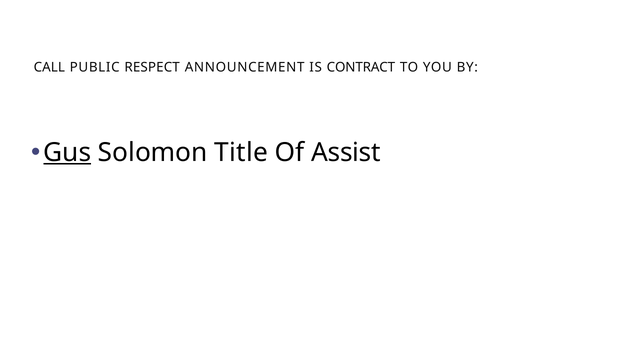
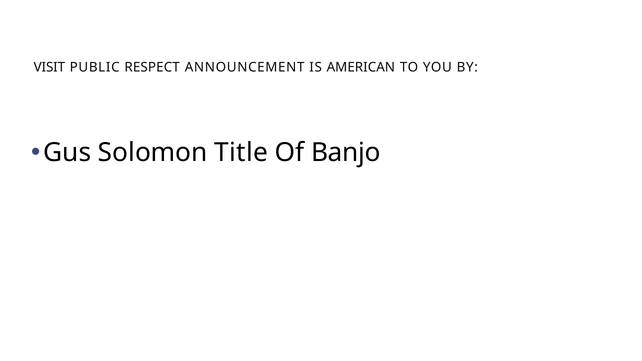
CALL: CALL -> VISIT
CONTRACT: CONTRACT -> AMERICAN
Gus underline: present -> none
Assist: Assist -> Banjo
